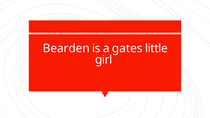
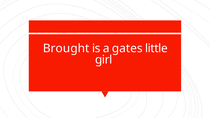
Bearden: Bearden -> Brought
